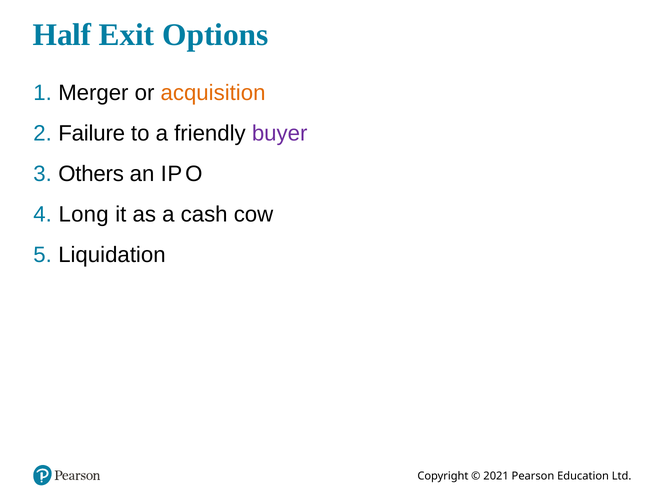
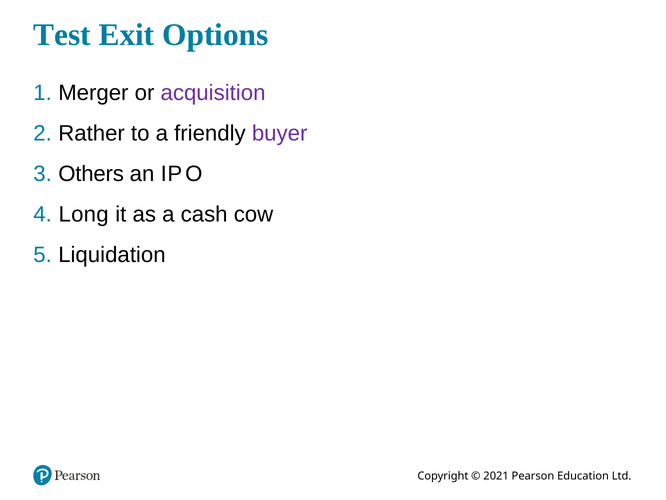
Half: Half -> Test
acquisition colour: orange -> purple
Failure: Failure -> Rather
